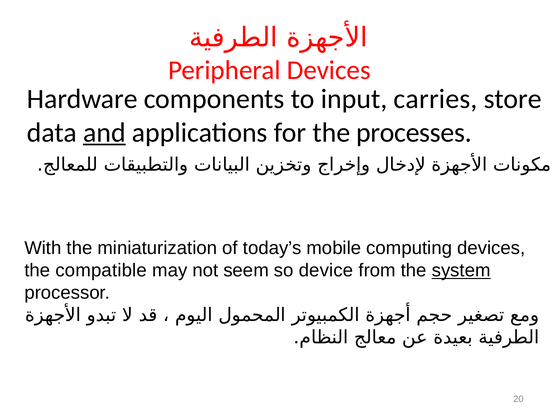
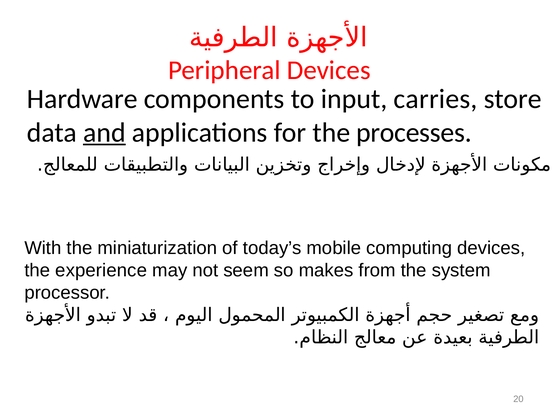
compatible: compatible -> experience
device: device -> makes
system underline: present -> none
